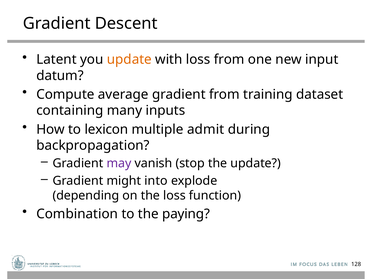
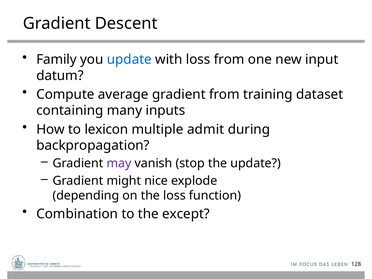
Latent: Latent -> Family
update at (129, 60) colour: orange -> blue
into: into -> nice
paying: paying -> except
